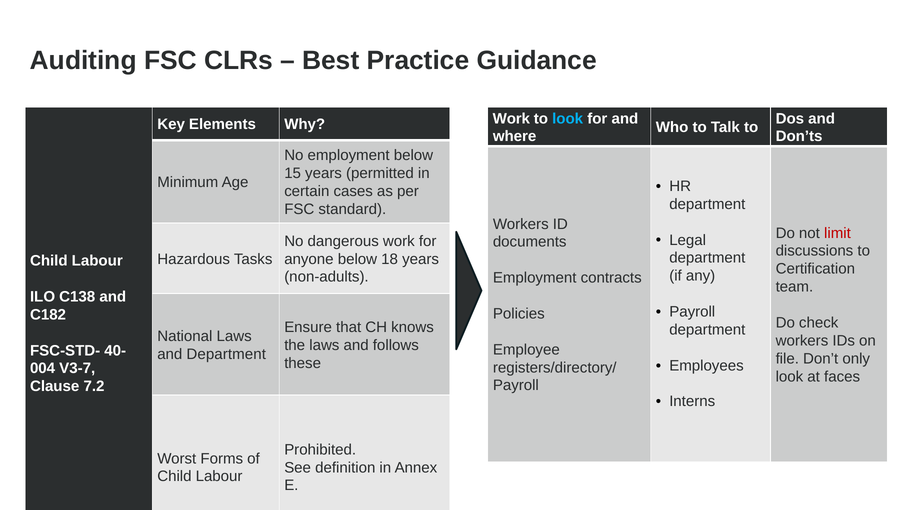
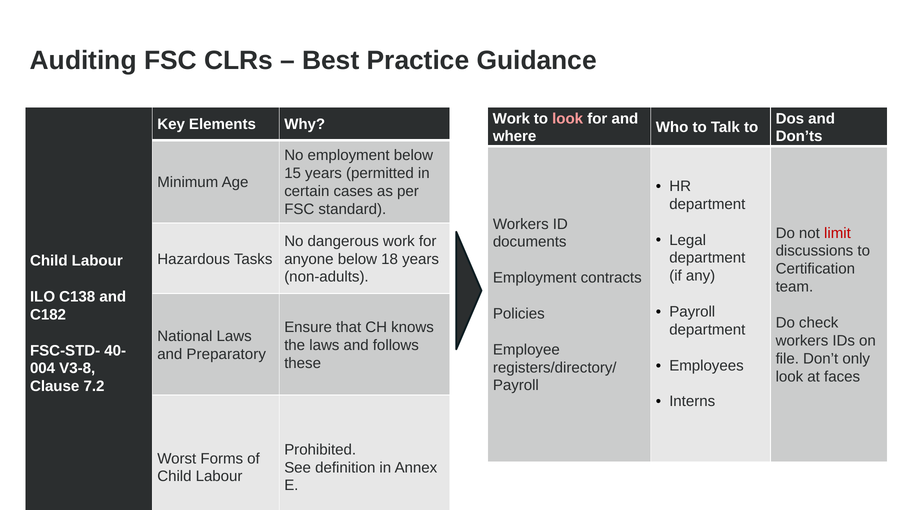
look at (568, 118) colour: light blue -> pink
and Department: Department -> Preparatory
V3-7: V3-7 -> V3-8
